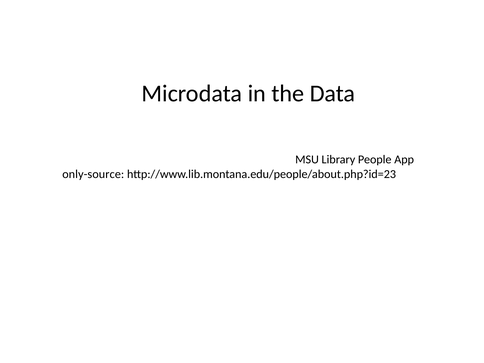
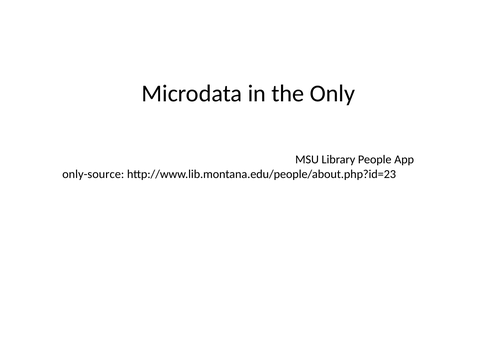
Data: Data -> Only
